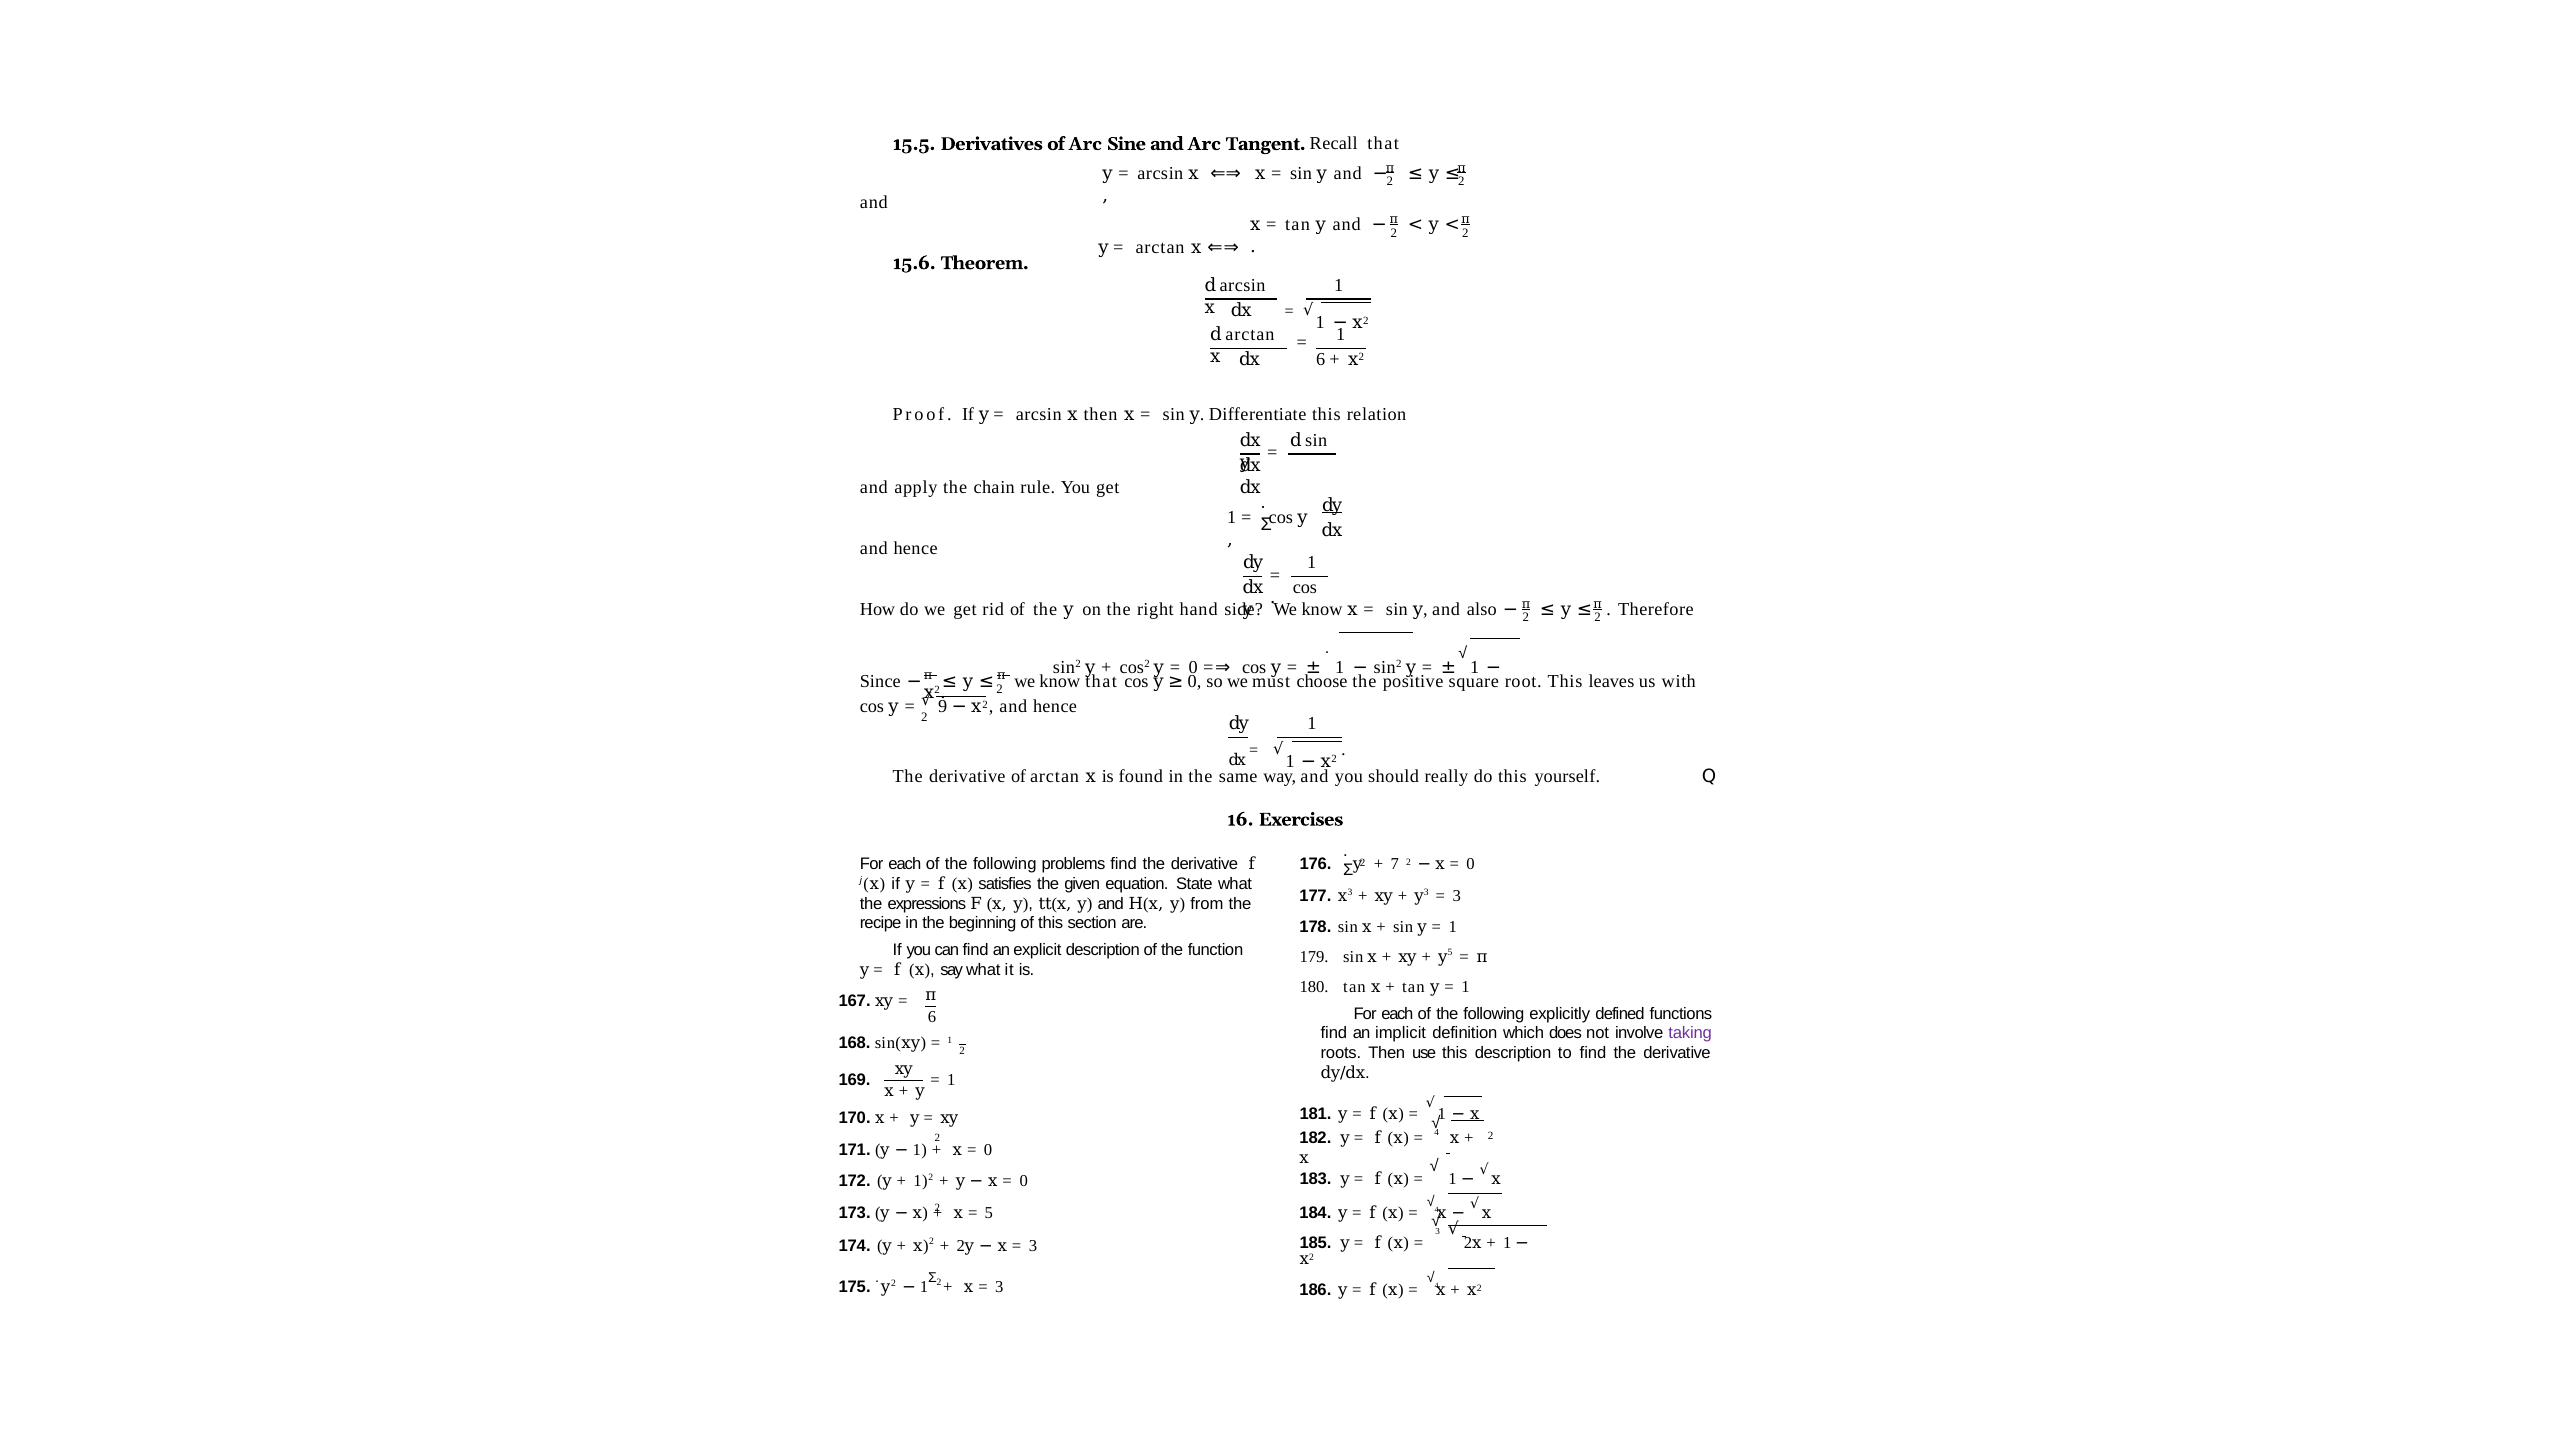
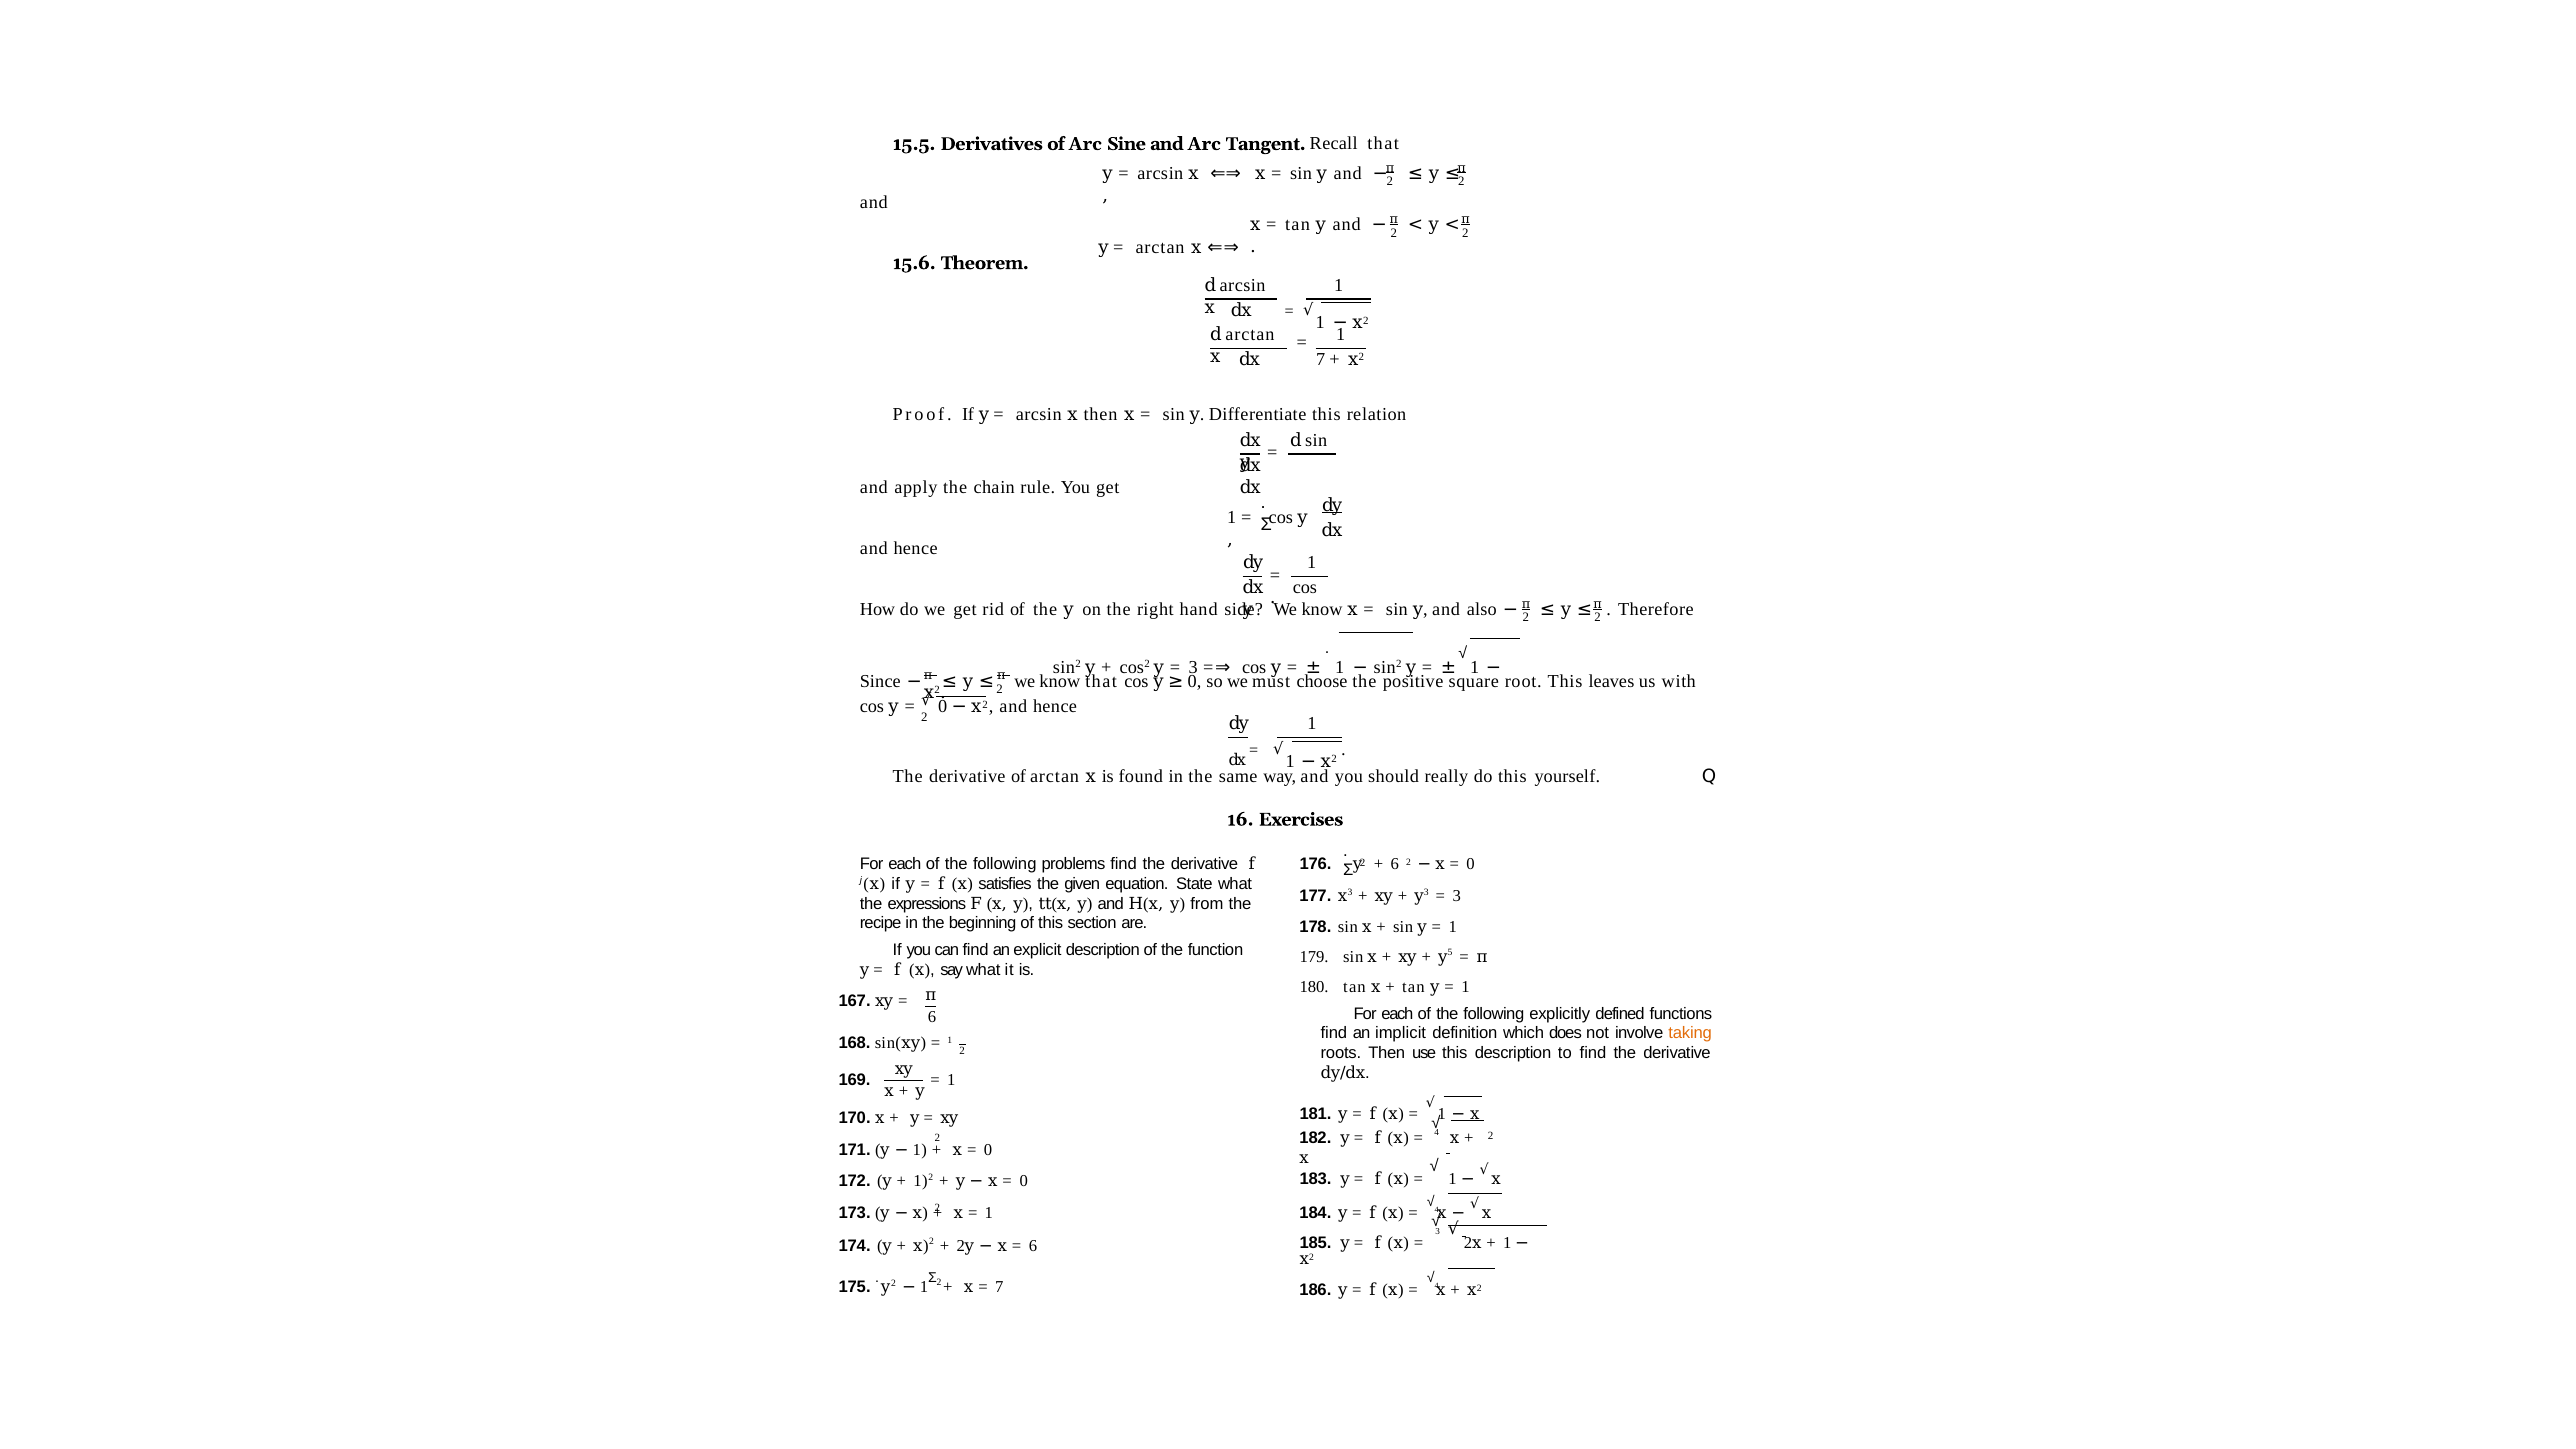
dx 6: 6 -> 7
0 at (1193, 668): 0 -> 3
9 at (943, 707): 9 -> 0
7 at (1395, 864): 7 -> 6
taking colour: purple -> orange
5 at (989, 1213): 5 -> 1
3 at (1033, 1245): 3 -> 6
3 at (999, 1287): 3 -> 7
